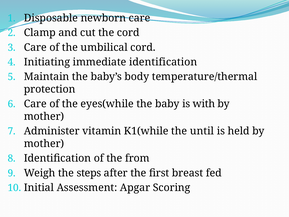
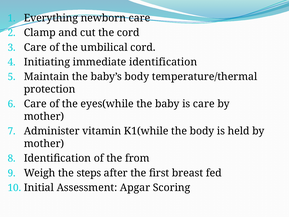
Disposable: Disposable -> Everything
is with: with -> care
the until: until -> body
